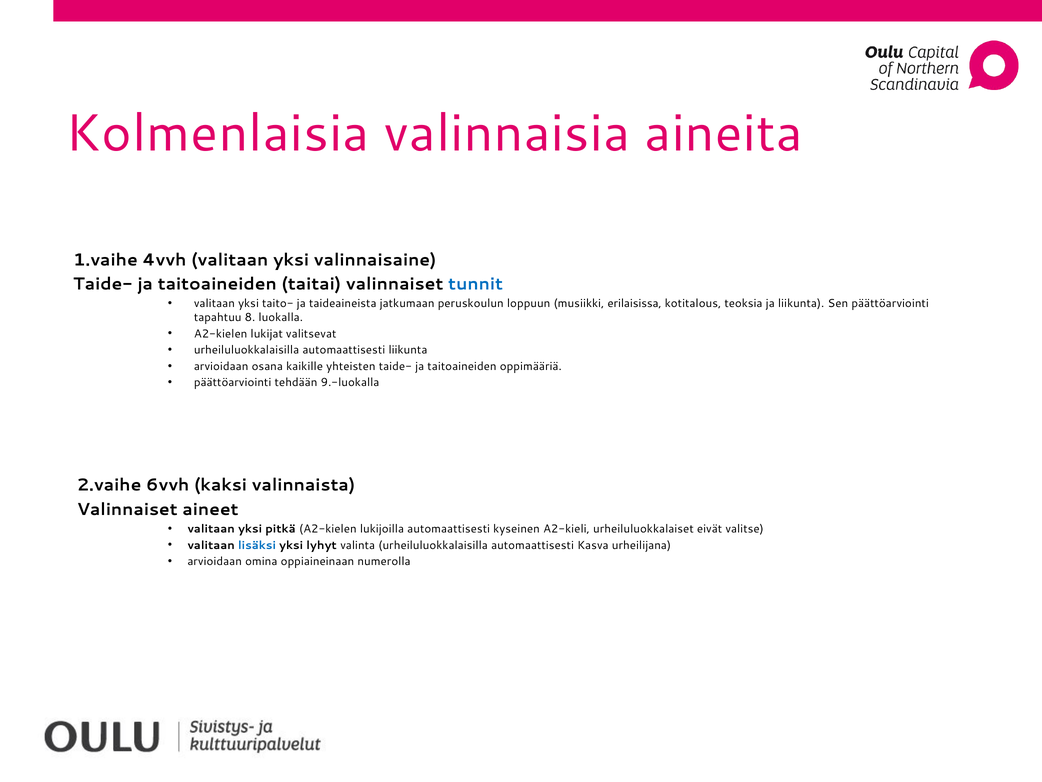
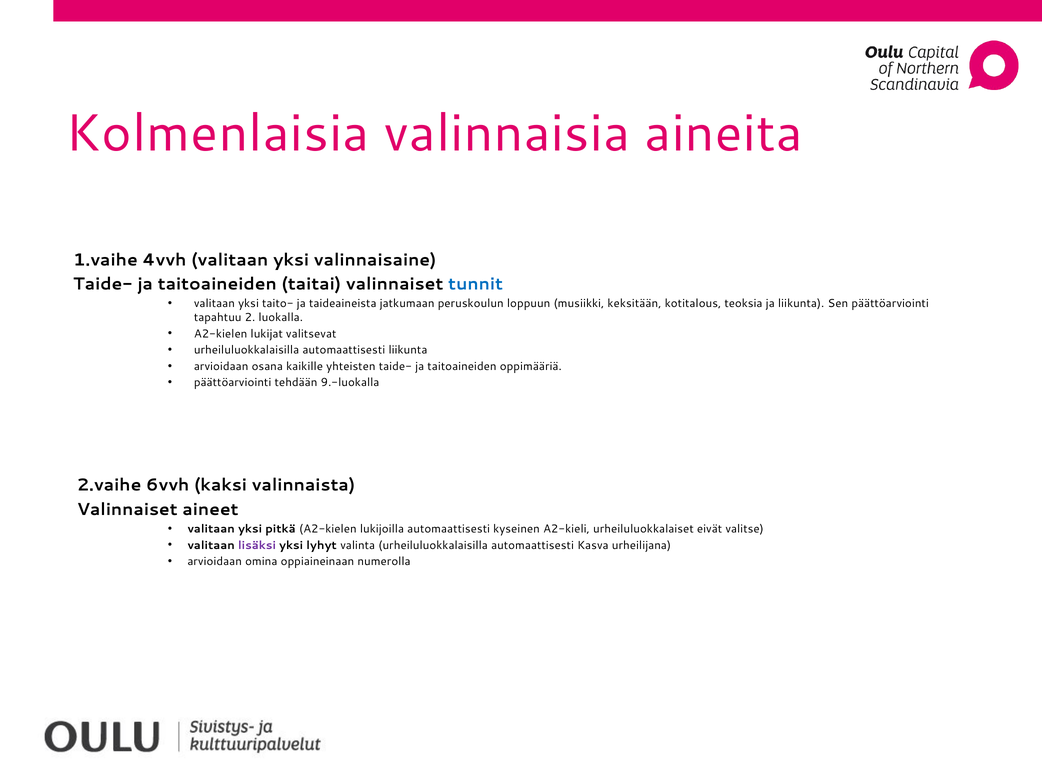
erilaisissa: erilaisissa -> keksitään
8: 8 -> 2
lisäksi colour: blue -> purple
